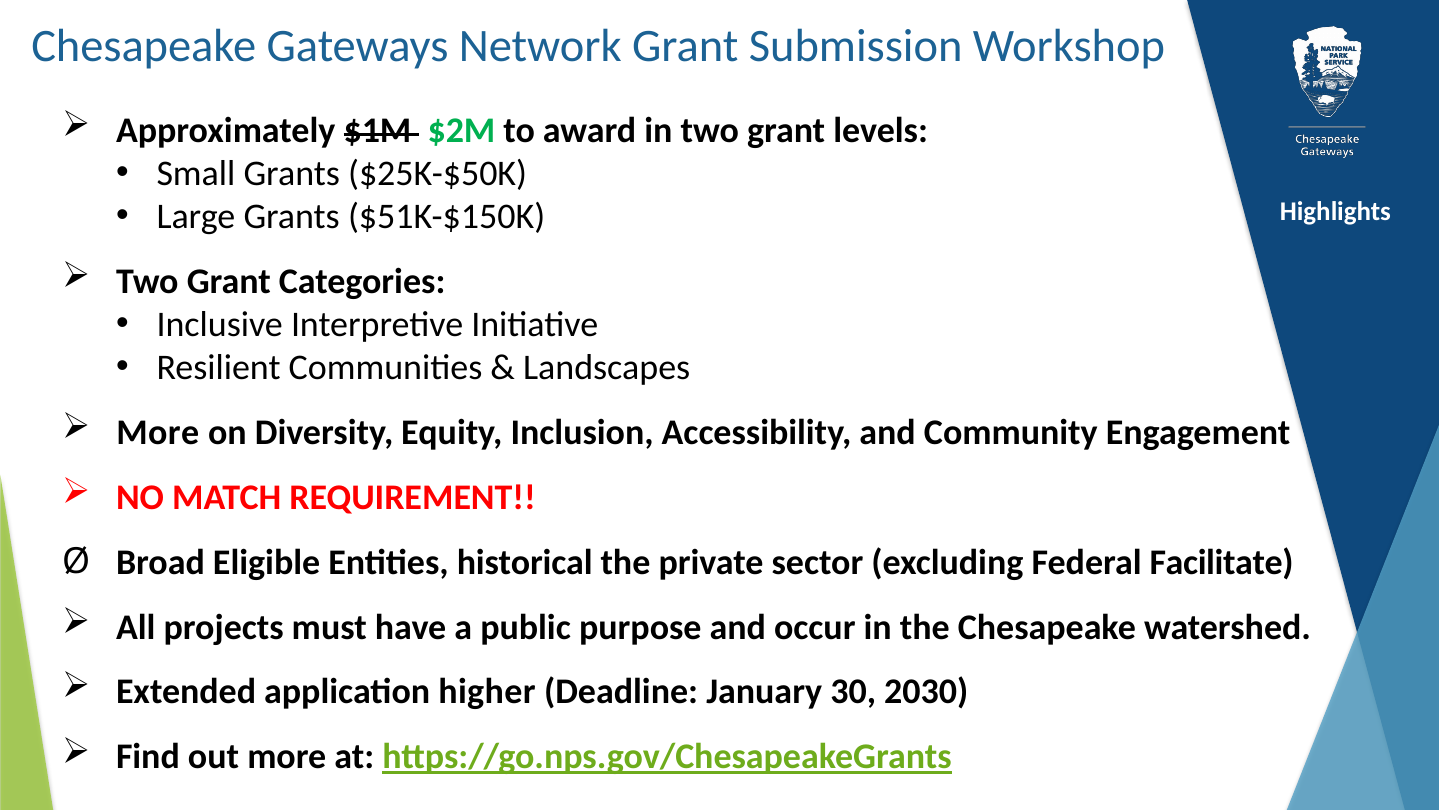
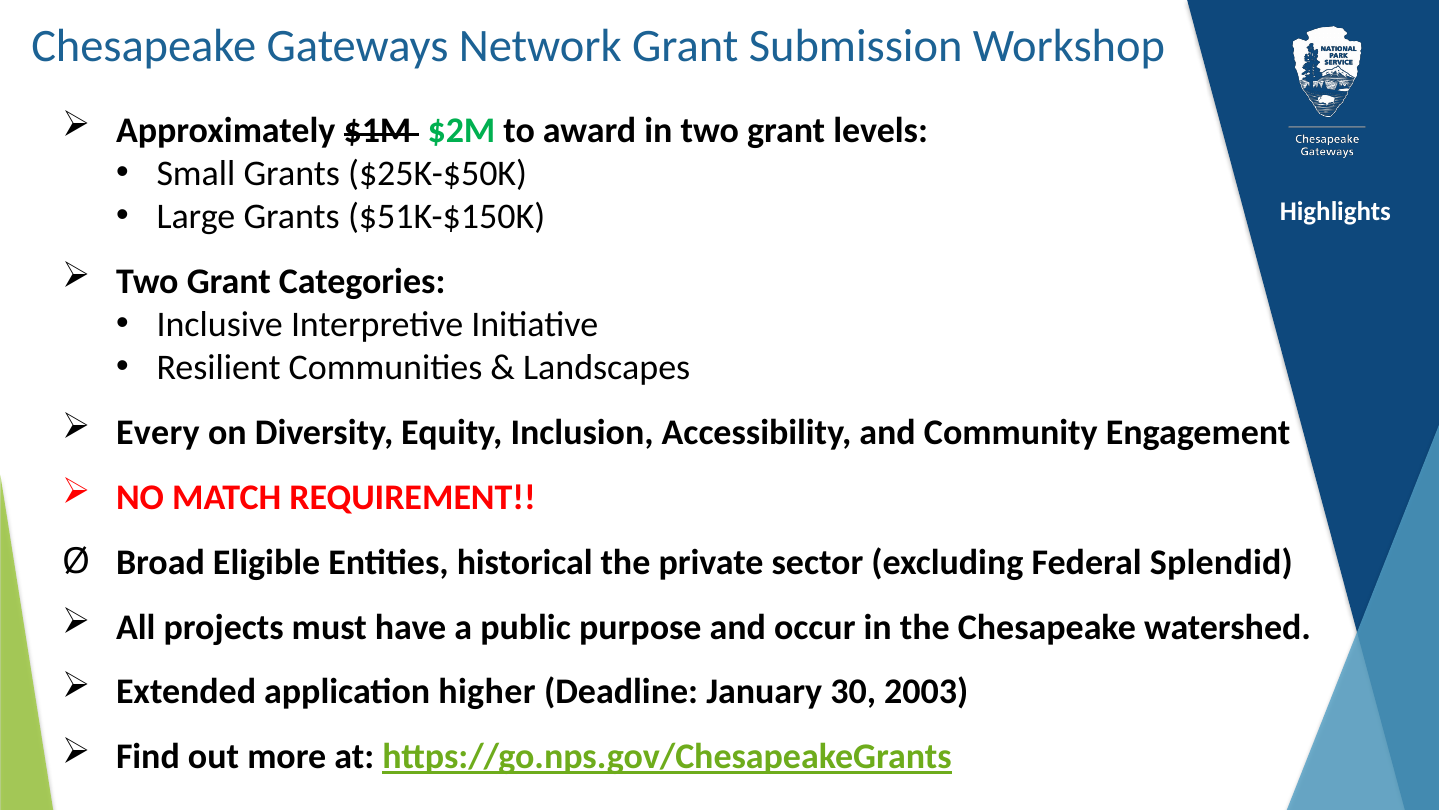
More at (158, 432): More -> Every
Facilitate: Facilitate -> Splendid
2030: 2030 -> 2003
